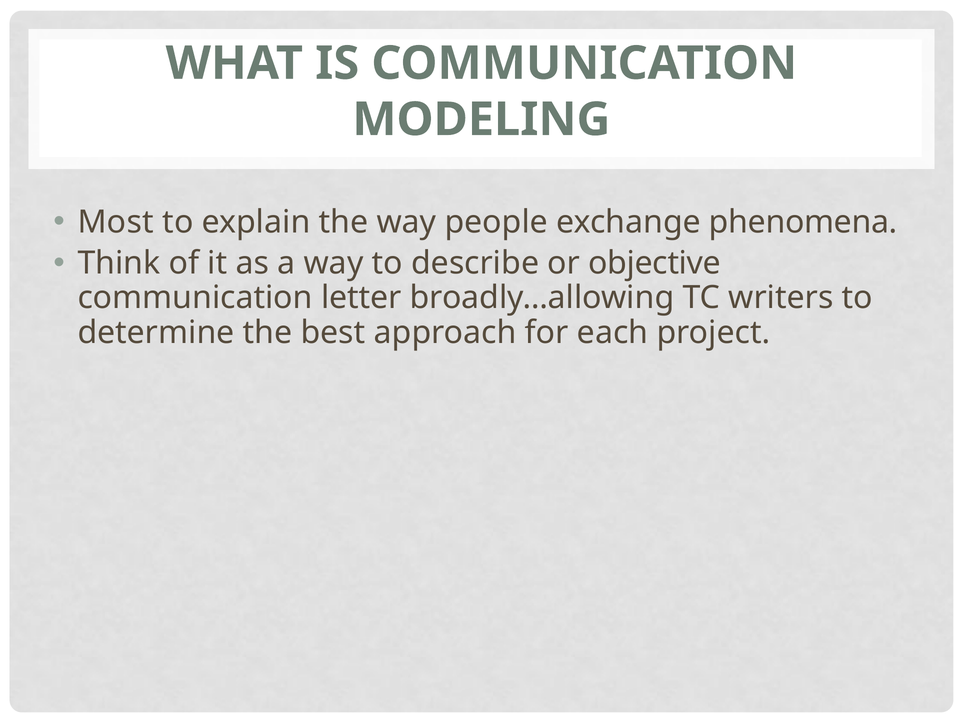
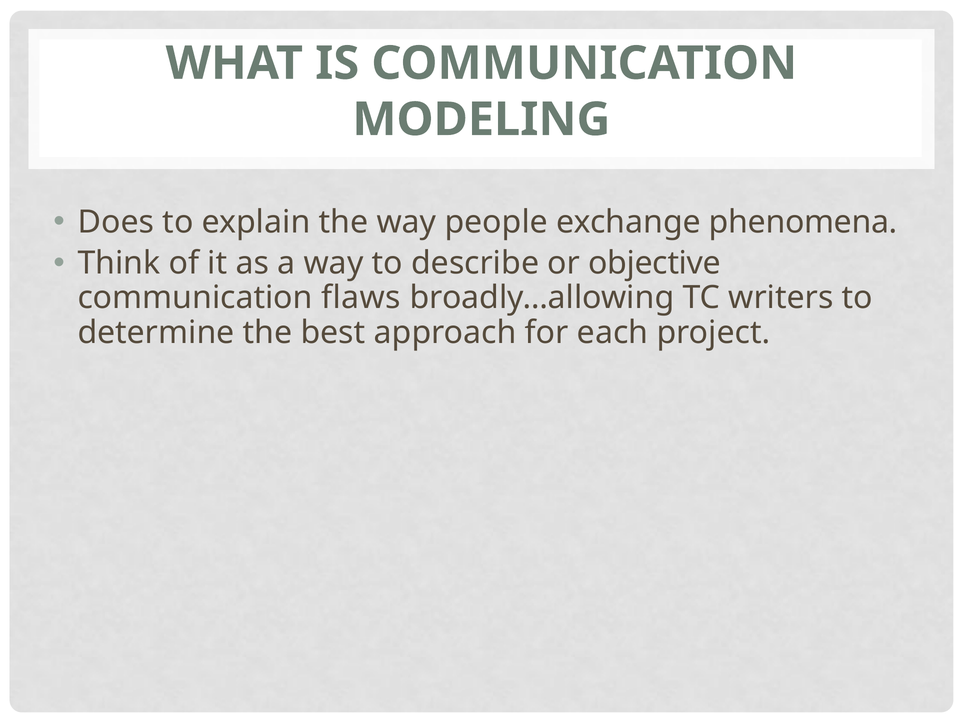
Most: Most -> Does
letter: letter -> flaws
